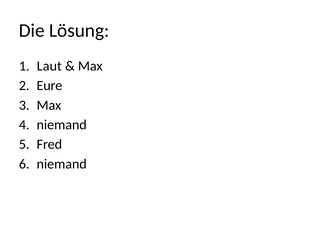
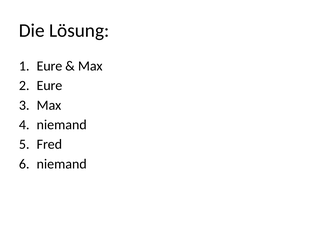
Laut at (49, 66): Laut -> Eure
